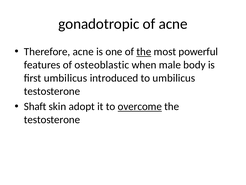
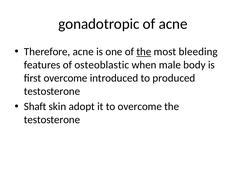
powerful: powerful -> bleeding
first umbilicus: umbilicus -> overcome
to umbilicus: umbilicus -> produced
overcome at (140, 106) underline: present -> none
